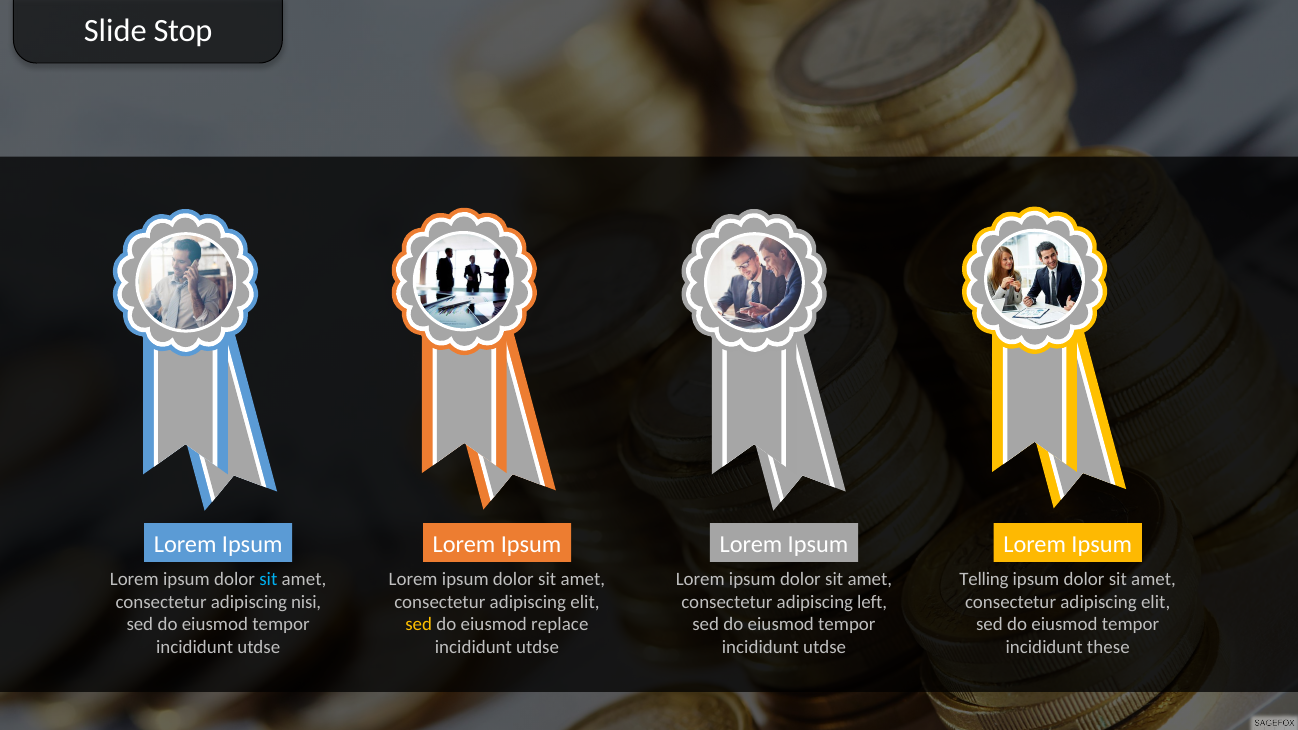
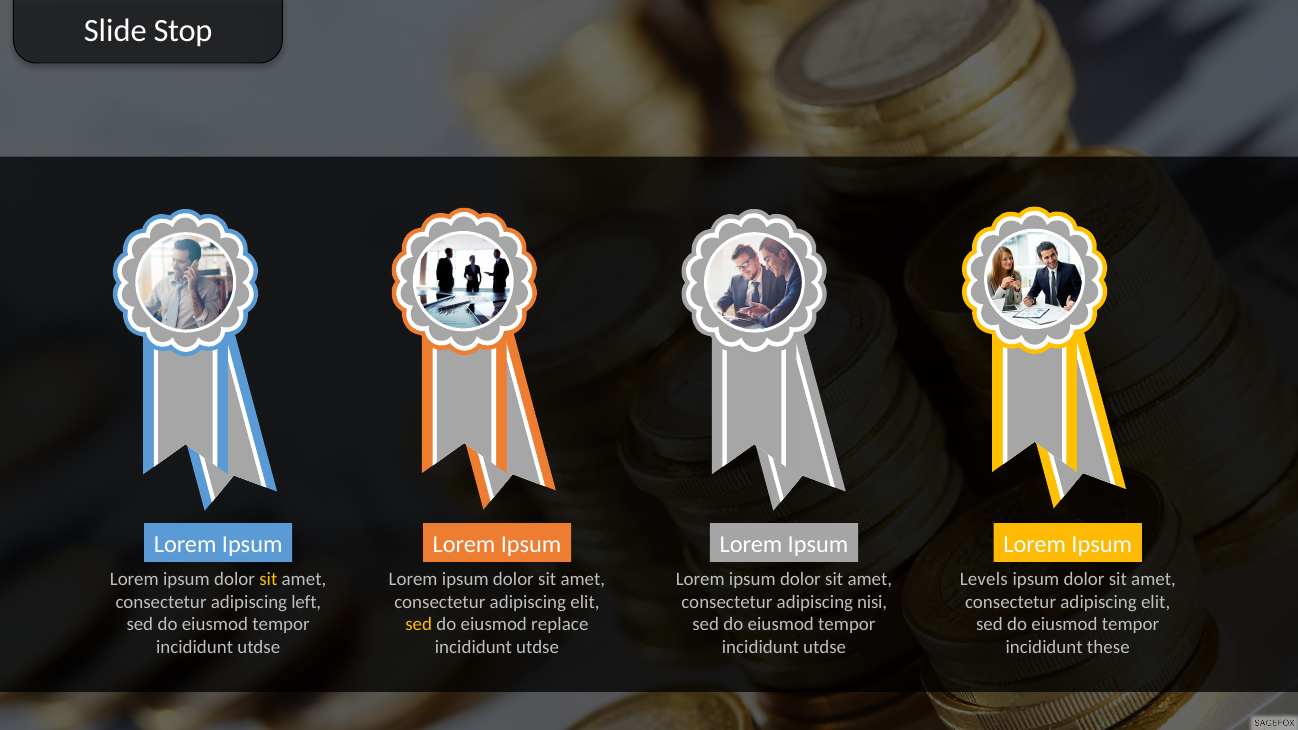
sit at (268, 579) colour: light blue -> yellow
Telling: Telling -> Levels
nisi: nisi -> left
left: left -> nisi
